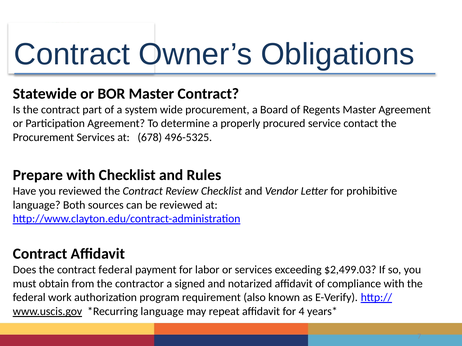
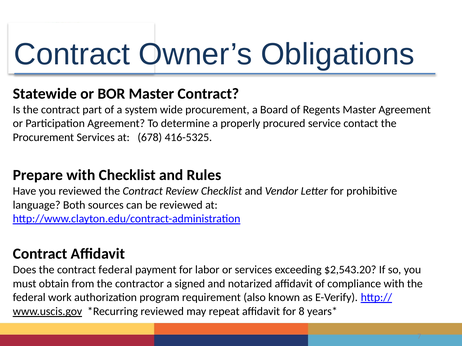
496-5325: 496-5325 -> 416-5325
$2,499.03: $2,499.03 -> $2,543.20
language at (162, 312): language -> reviewed
4: 4 -> 8
